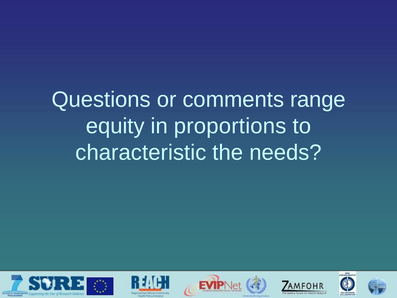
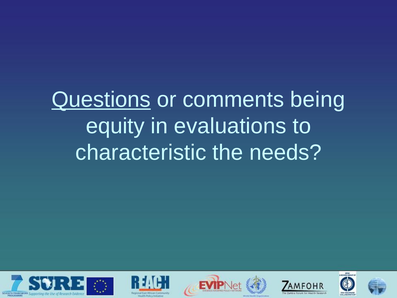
Questions underline: none -> present
range: range -> being
proportions: proportions -> evaluations
